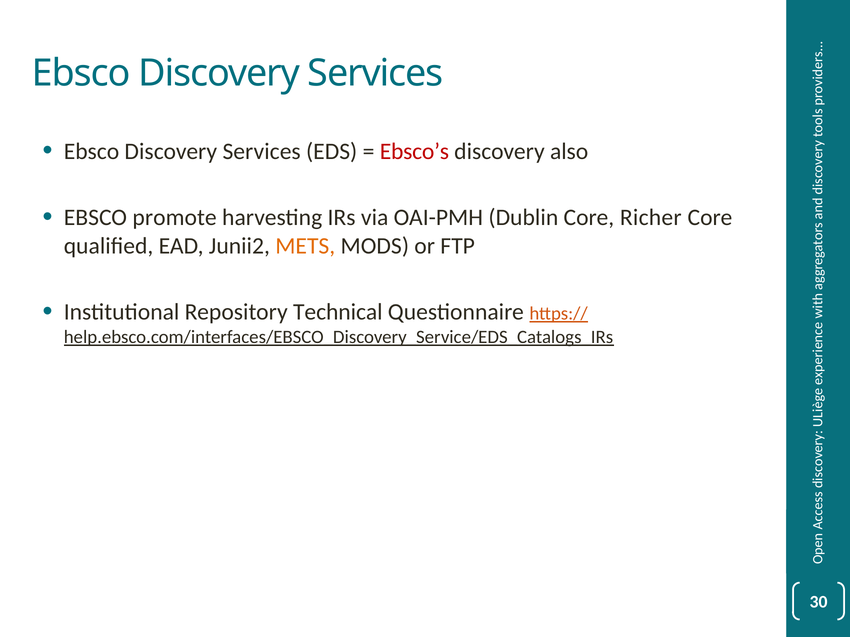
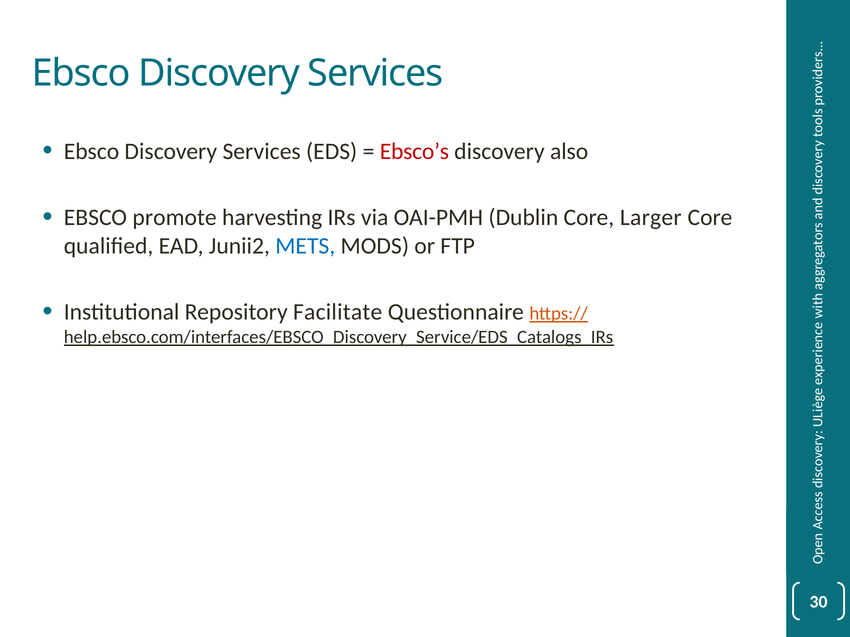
Richer: Richer -> Larger
METS colour: orange -> blue
Technical: Technical -> Facilitate
